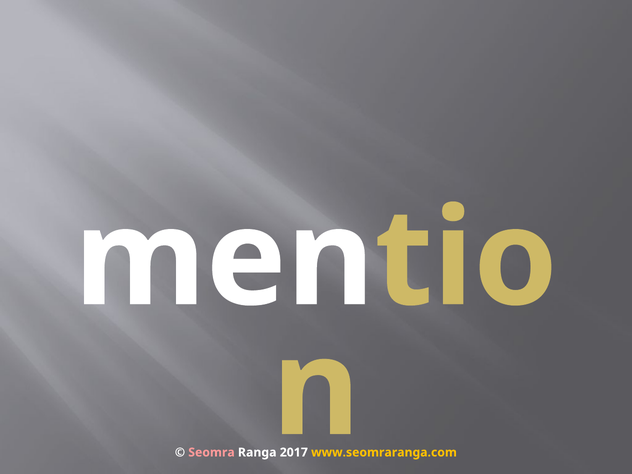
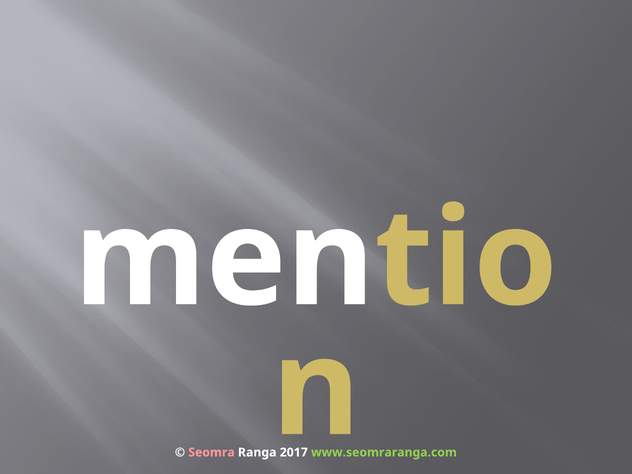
www.seomraranga.com colour: yellow -> light green
